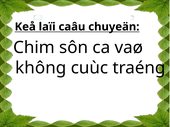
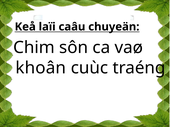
không: không -> khoân
